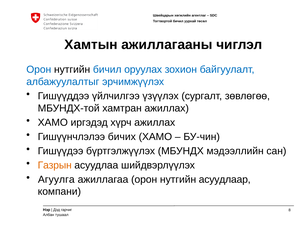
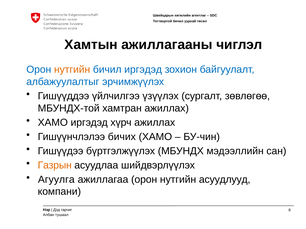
нутгийн at (72, 70) colour: black -> orange
бичил оруулах: оруулах -> иргэдэд
асуудлаар: асуудлаар -> асуудлууд
